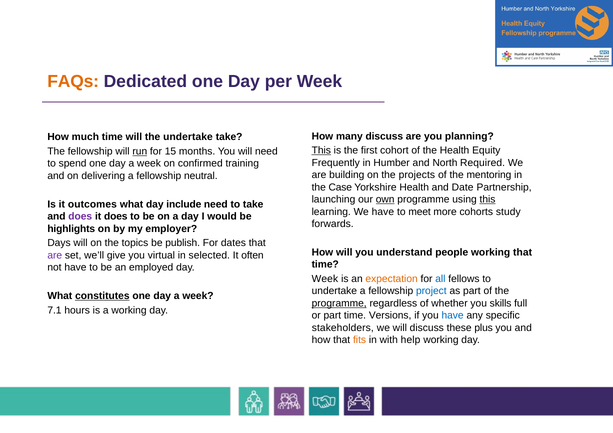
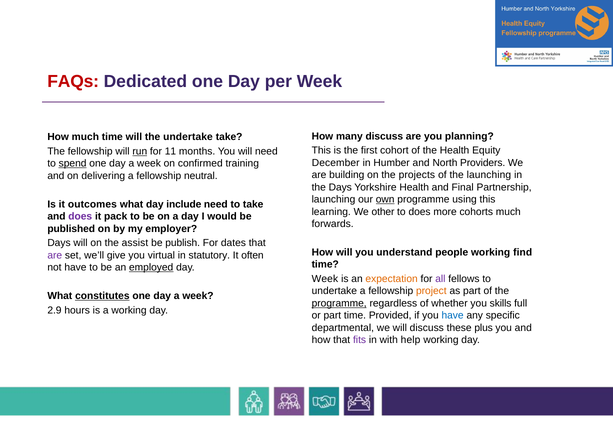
FAQs colour: orange -> red
This at (321, 151) underline: present -> none
15: 15 -> 11
Frequently: Frequently -> December
Required: Required -> Providers
spend underline: none -> present
the mentoring: mentoring -> launching
the Case: Case -> Days
Date: Date -> Final
this at (488, 200) underline: present -> none
We have: have -> other
to meet: meet -> does
cohorts study: study -> much
it does: does -> pack
highlights: highlights -> published
topics: topics -> assist
working that: that -> find
selected: selected -> statutory
employed underline: none -> present
all colour: blue -> purple
project colour: blue -> orange
7.1: 7.1 -> 2.9
Versions: Versions -> Provided
stakeholders: stakeholders -> departmental
fits colour: orange -> purple
